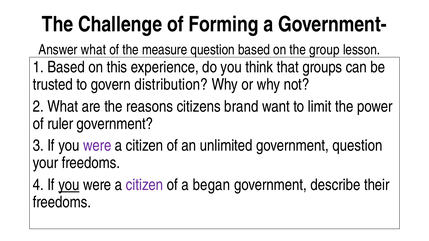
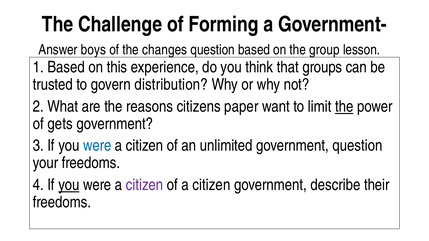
Answer what: what -> boys
measure: measure -> changes
brand: brand -> paper
the at (344, 107) underline: none -> present
ruler: ruler -> gets
were at (97, 146) colour: purple -> blue
of a began: began -> citizen
